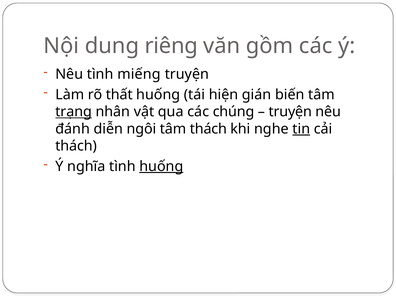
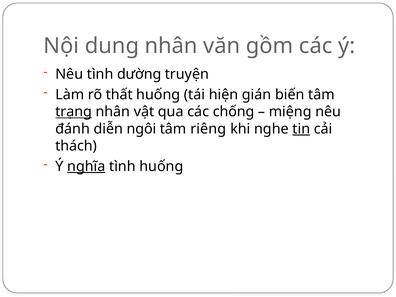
dung riêng: riêng -> nhân
miếng: miếng -> dường
chúng: chúng -> chống
truyện at (290, 112): truyện -> miệng
tâm thách: thách -> riêng
nghĩa underline: none -> present
huống at (161, 166) underline: present -> none
